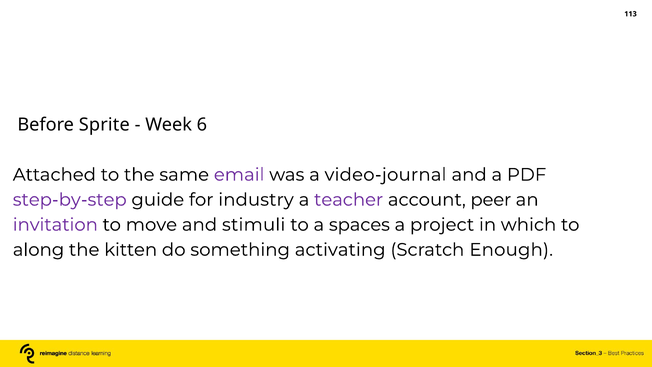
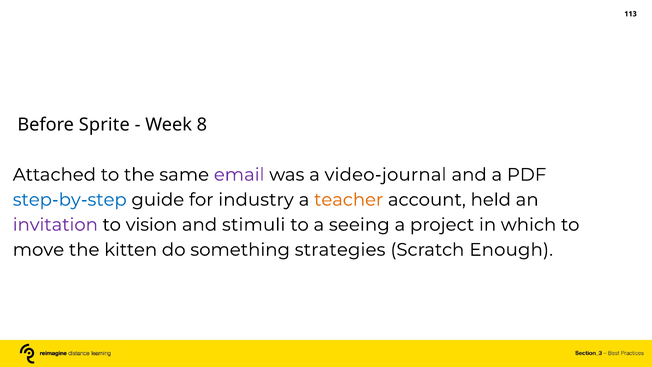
6: 6 -> 8
step-by-step colour: purple -> blue
teacher colour: purple -> orange
peer: peer -> held
move: move -> vision
spaces: spaces -> seeing
along: along -> move
activating: activating -> strategies
